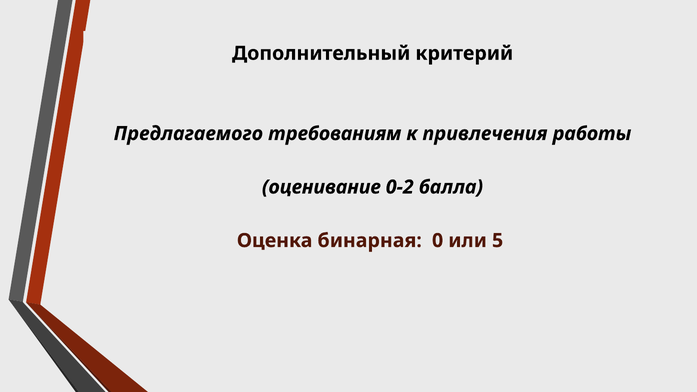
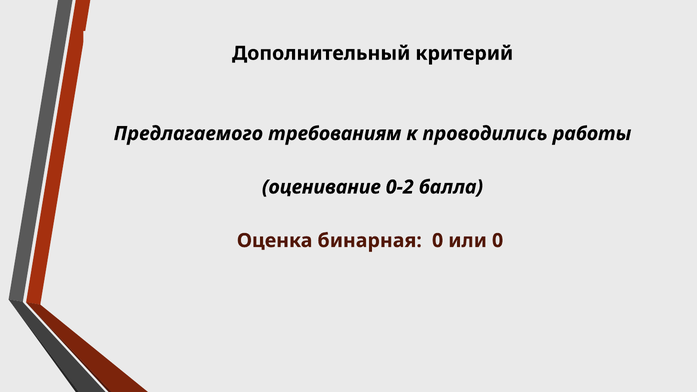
привлечения: привлечения -> проводились
или 5: 5 -> 0
